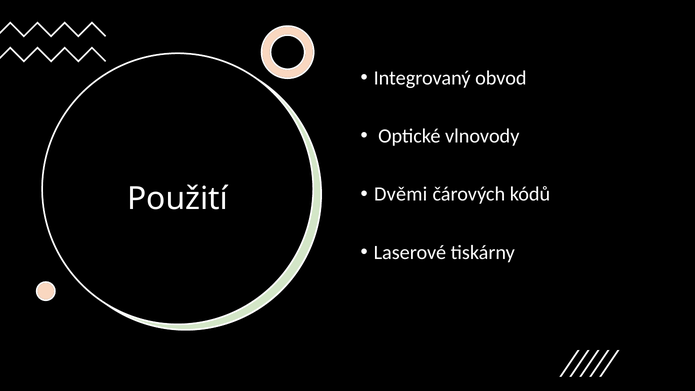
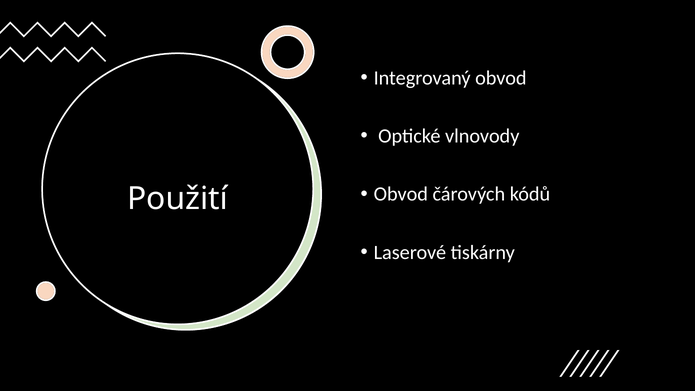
Dvěmi at (401, 194): Dvěmi -> Obvod
